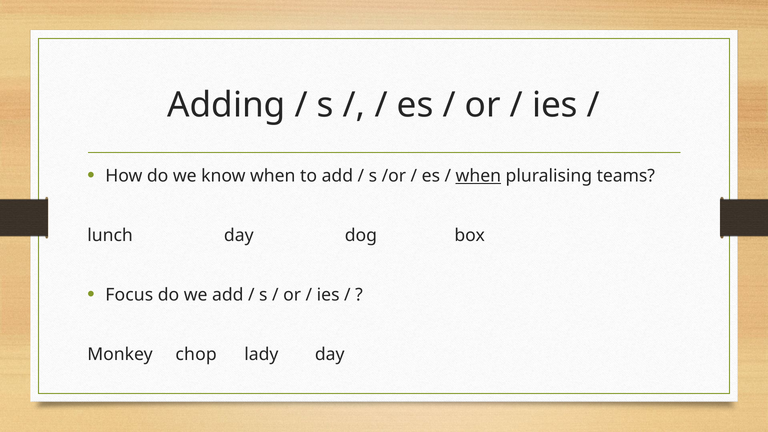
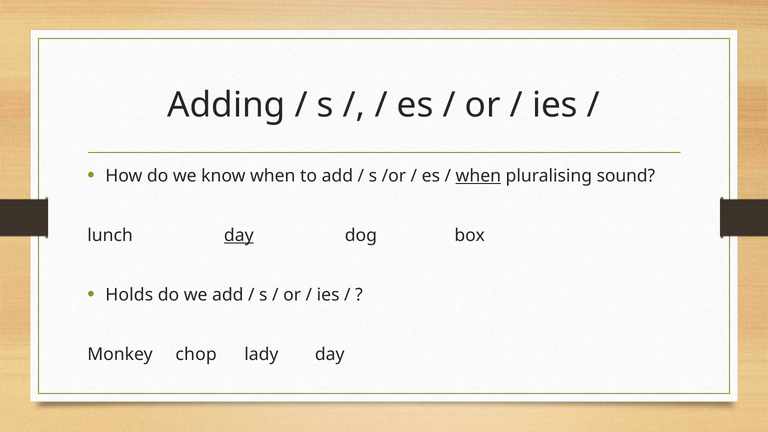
teams: teams -> sound
day at (239, 235) underline: none -> present
Focus: Focus -> Holds
